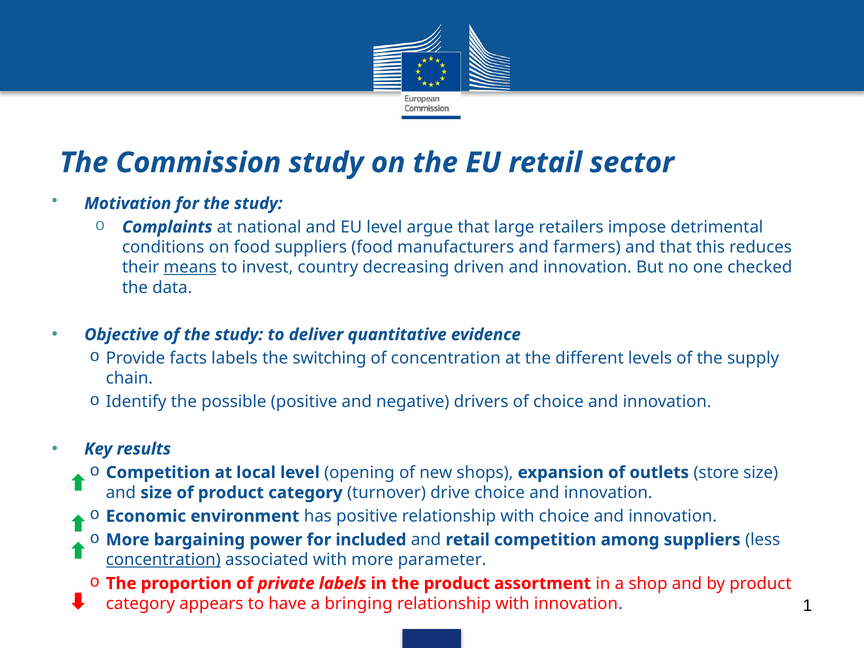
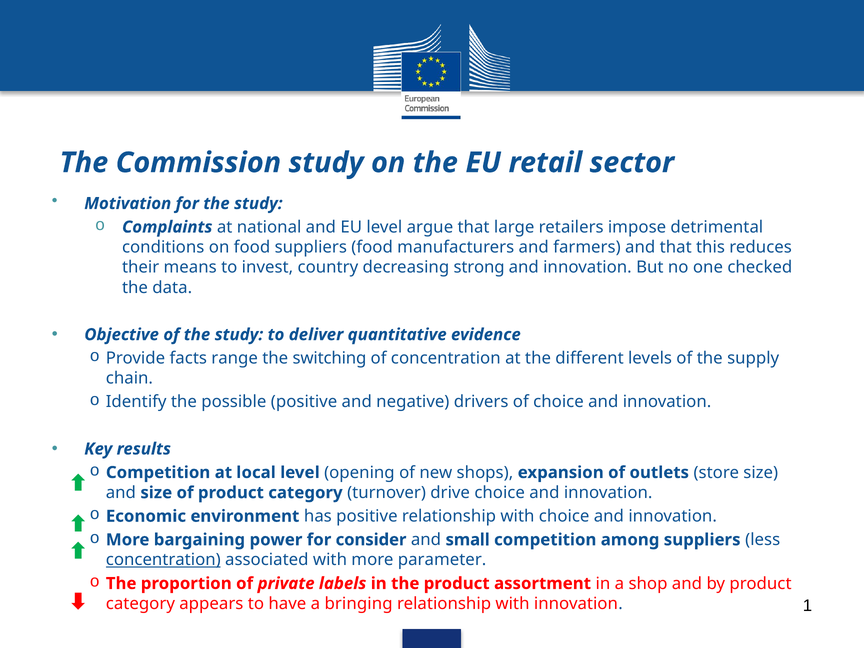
means underline: present -> none
driven: driven -> strong
facts labels: labels -> range
included: included -> consider
and retail: retail -> small
